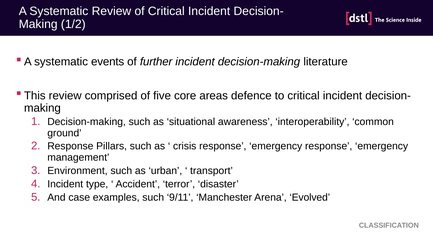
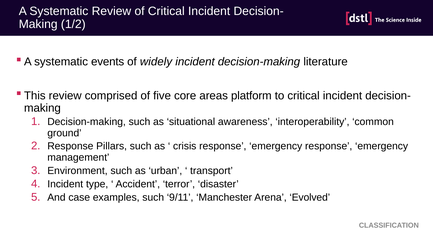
further: further -> widely
defence: defence -> platform
